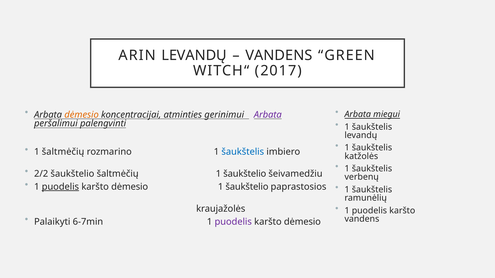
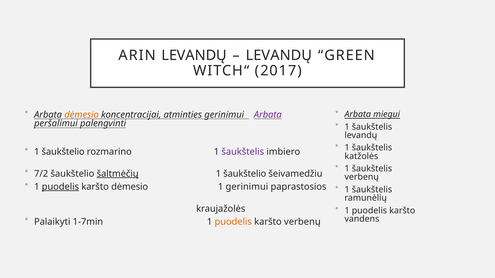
VANDENS at (279, 55): VANDENS -> LEVANDŲ
šaltmėčių at (63, 152): šaltmėčių -> šaukštelio
šaukštelis at (243, 152) colour: blue -> purple
2/2: 2/2 -> 7/2
šaltmėčių at (118, 174) underline: none -> present
šaukštelio at (247, 187): šaukštelio -> gerinimui
6-7min: 6-7min -> 1-7min
puodelis at (233, 222) colour: purple -> orange
dėmesio at (302, 222): dėmesio -> verbenų
